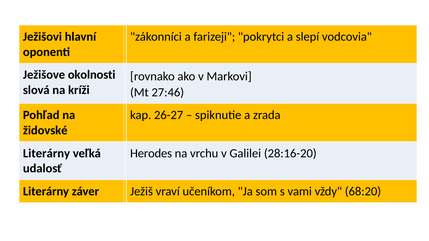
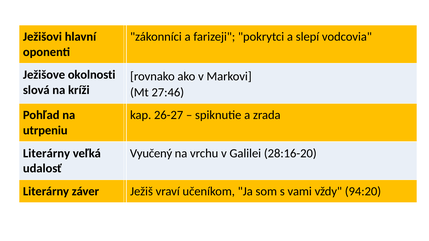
židovské: židovské -> utrpeniu
Herodes: Herodes -> Vyučený
68:20: 68:20 -> 94:20
